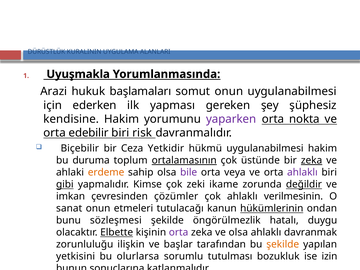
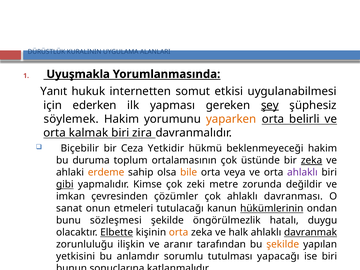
Arazi: Arazi -> Yanıt
başlamaları: başlamaları -> internetten
somut onun: onun -> etkisi
şey underline: none -> present
kendisine: kendisine -> söylemek
yaparken colour: purple -> orange
nokta: nokta -> belirli
edebilir: edebilir -> kalmak
risk: risk -> zira
hükmü uygulanabilmesi: uygulanabilmesi -> beklenmeyeceği
ortalamasının underline: present -> none
bile colour: purple -> orange
ikame: ikame -> metre
değildir underline: present -> none
verilmesinin: verilmesinin -> davranması
orta at (179, 232) colour: purple -> orange
ve olsa: olsa -> halk
davranmak underline: none -> present
başlar: başlar -> aranır
olurlarsa: olurlarsa -> anlamdır
bozukluk: bozukluk -> yapacağı
ise izin: izin -> biri
